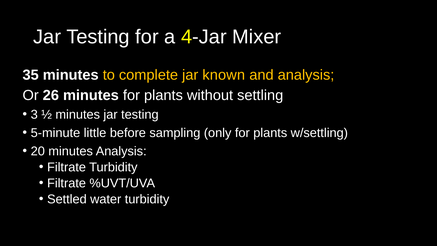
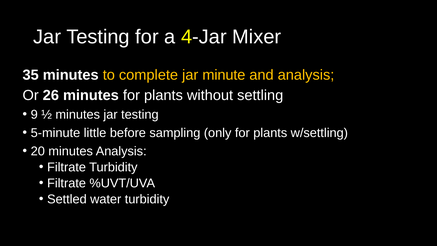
known: known -> minute
3: 3 -> 9
